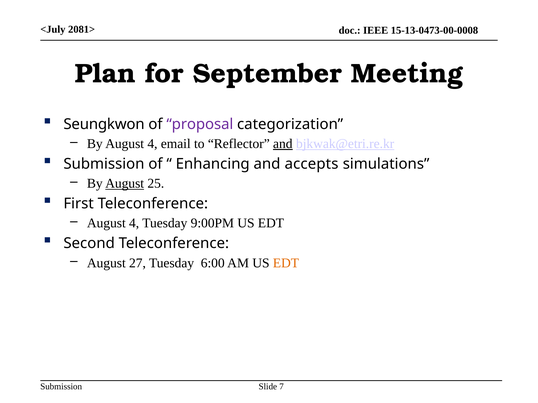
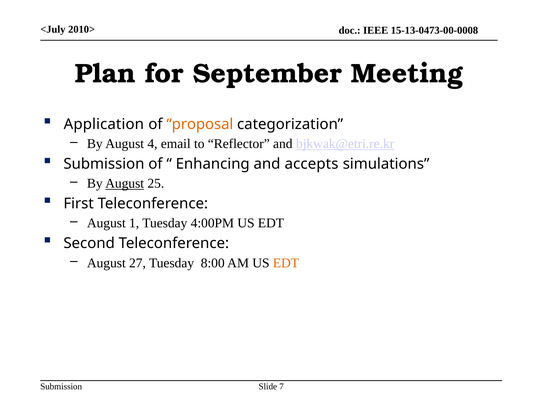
2081>: 2081> -> 2010>
Seungkwon: Seungkwon -> Application
proposal colour: purple -> orange
and at (283, 144) underline: present -> none
4 at (134, 223): 4 -> 1
9:00PM: 9:00PM -> 4:00PM
6:00: 6:00 -> 8:00
